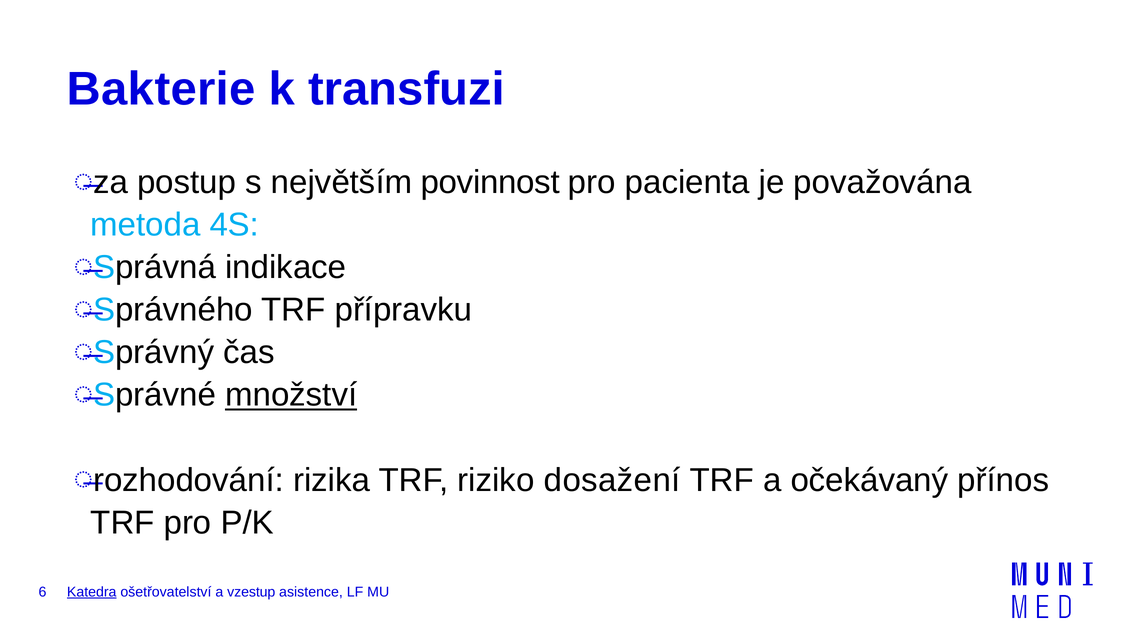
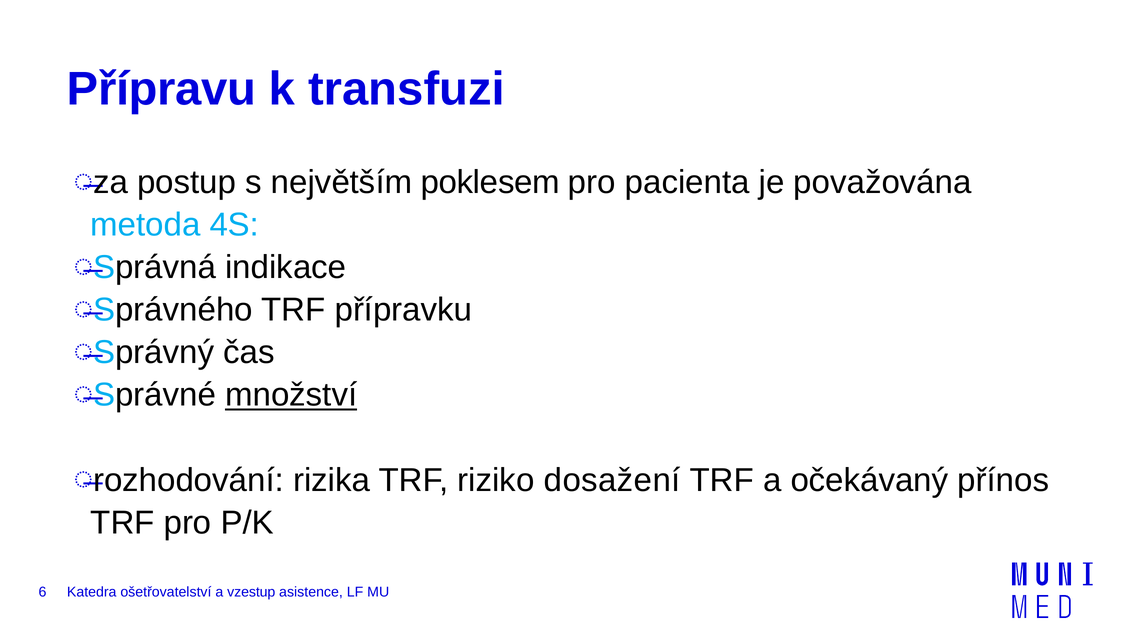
Bakterie: Bakterie -> Přípravu
povinnost: povinnost -> poklesem
Katedra underline: present -> none
